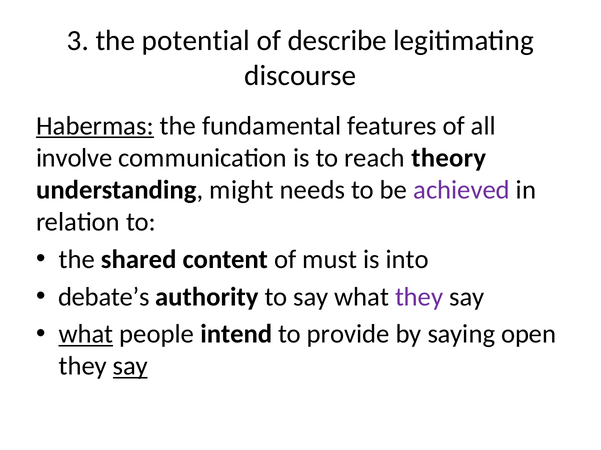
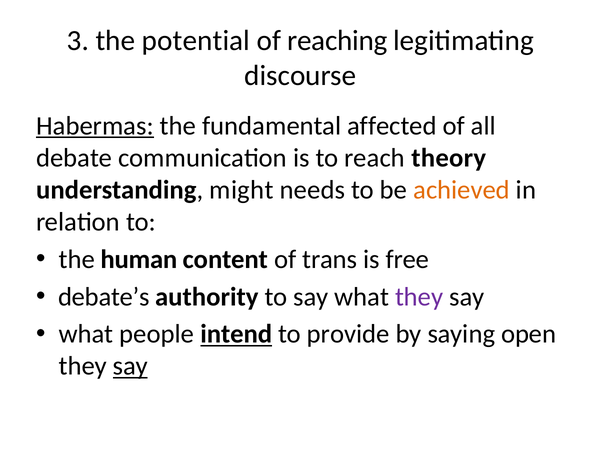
describe: describe -> reaching
features: features -> affected
involve: involve -> debate
achieved colour: purple -> orange
shared: shared -> human
must: must -> trans
into: into -> free
what at (86, 335) underline: present -> none
intend underline: none -> present
